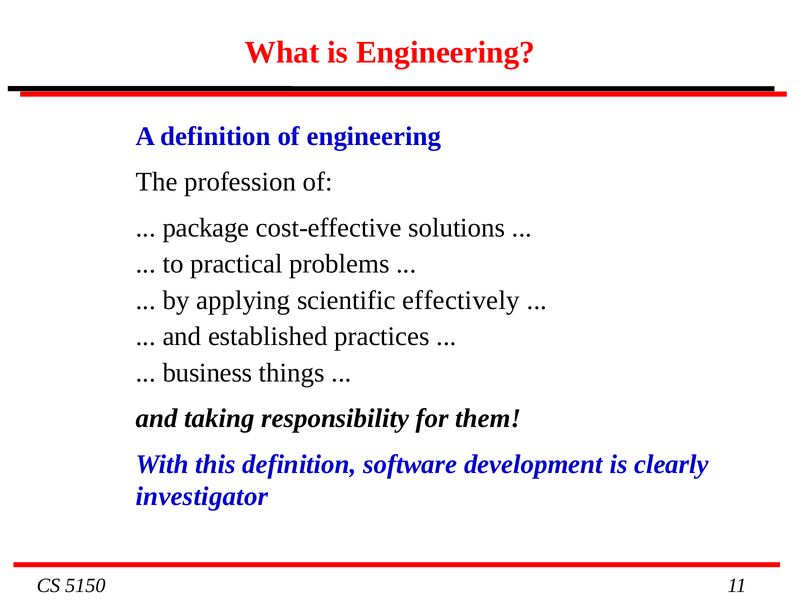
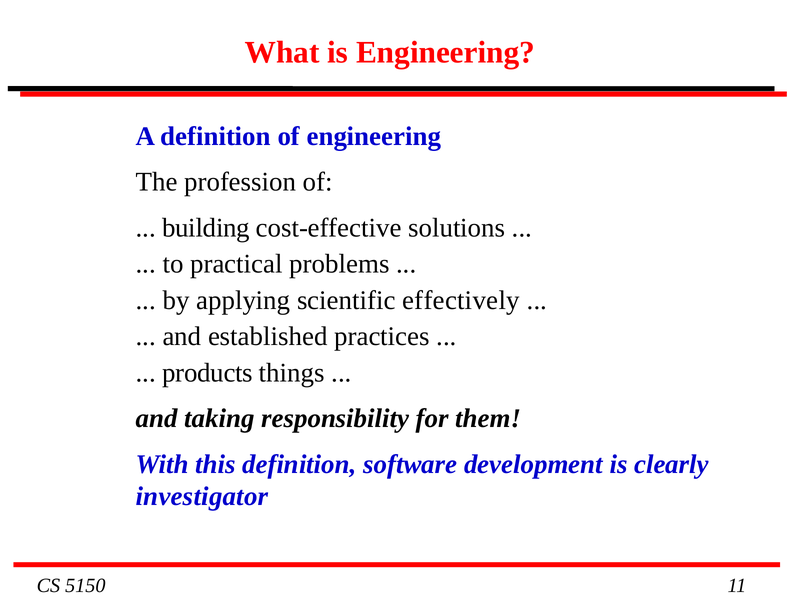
package: package -> building
business: business -> products
